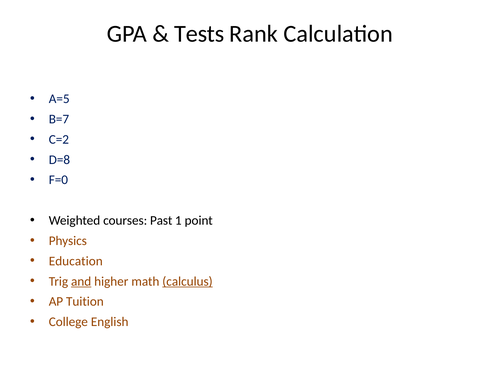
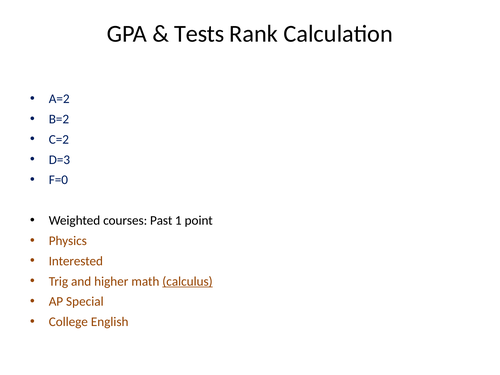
A=5: A=5 -> A=2
B=7: B=7 -> B=2
D=8: D=8 -> D=3
Education: Education -> Interested
and underline: present -> none
Tuition: Tuition -> Special
